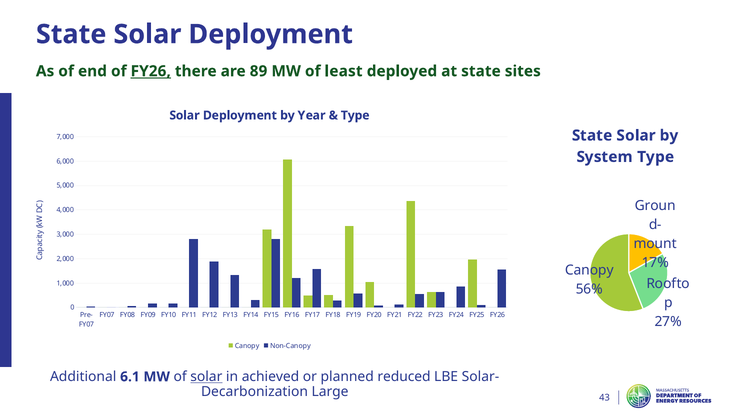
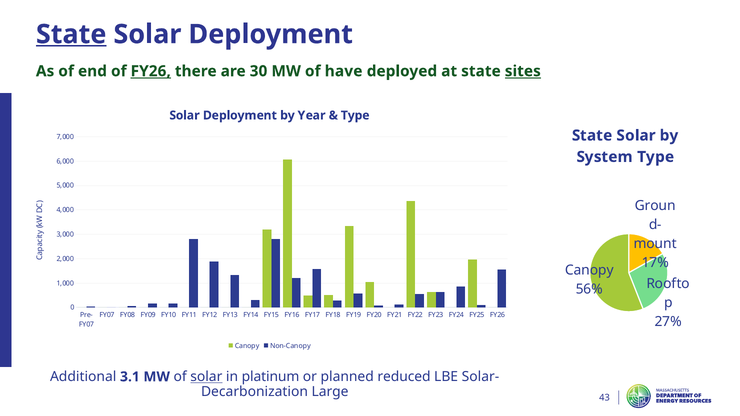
State at (71, 34) underline: none -> present
89: 89 -> 30
least: least -> have
sites underline: none -> present
6.1: 6.1 -> 3.1
achieved: achieved -> platinum
